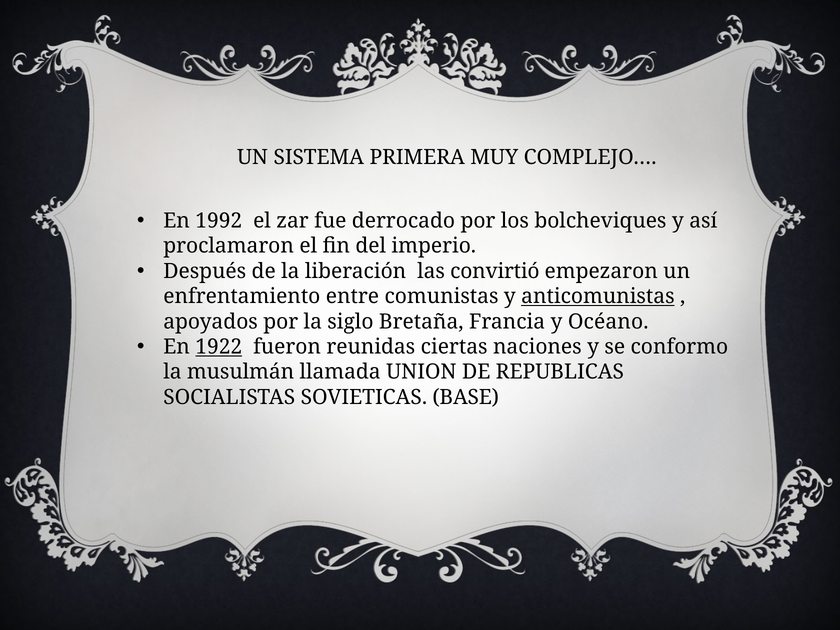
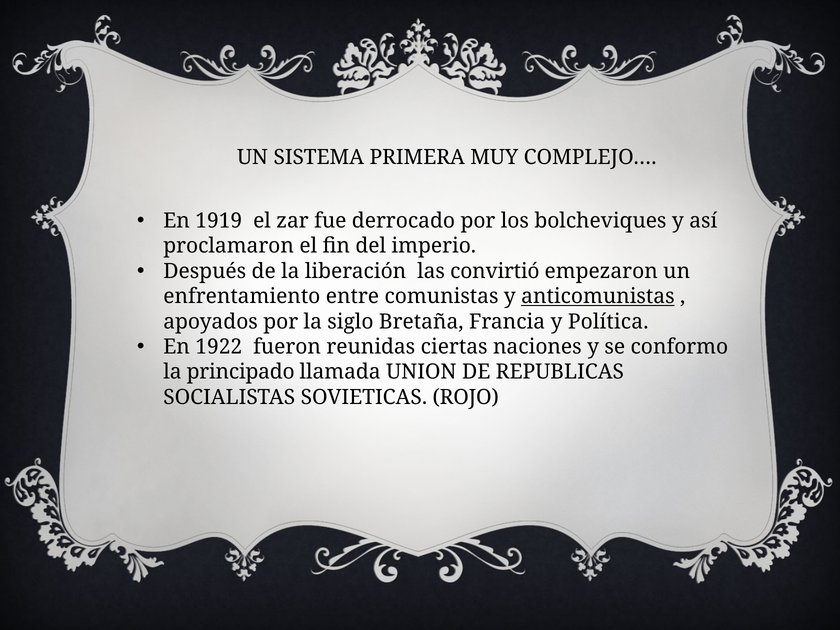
1992: 1992 -> 1919
Océano: Océano -> Política
1922 underline: present -> none
musulmán: musulmán -> principado
BASE: BASE -> ROJO
